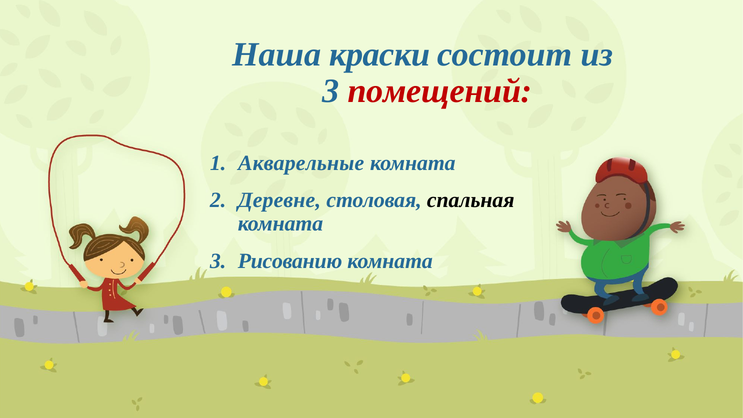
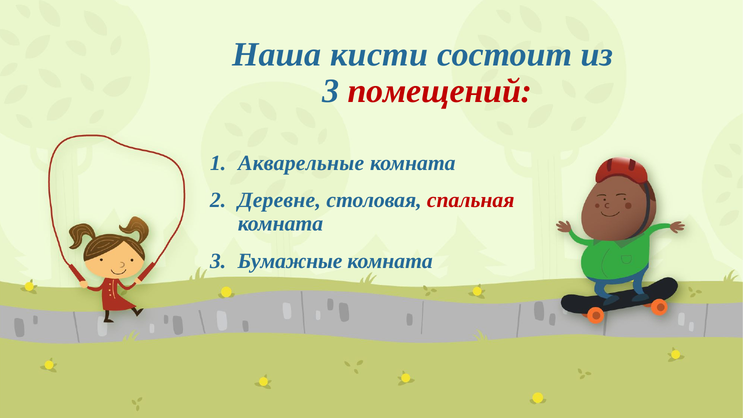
краски: краски -> кисти
спальная colour: black -> red
Рисованию: Рисованию -> Бумажные
